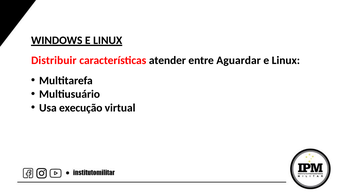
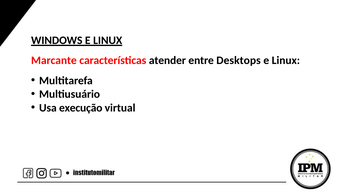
Distribuir: Distribuir -> Marcante
Aguardar: Aguardar -> Desktops
